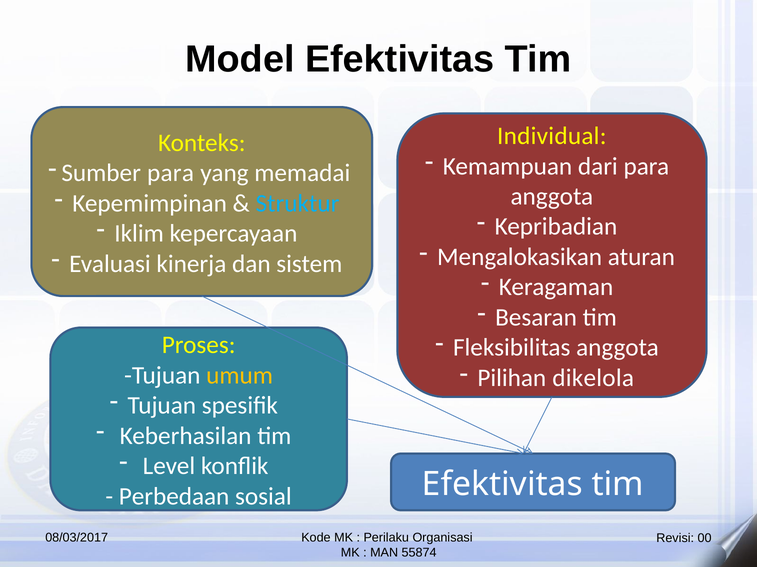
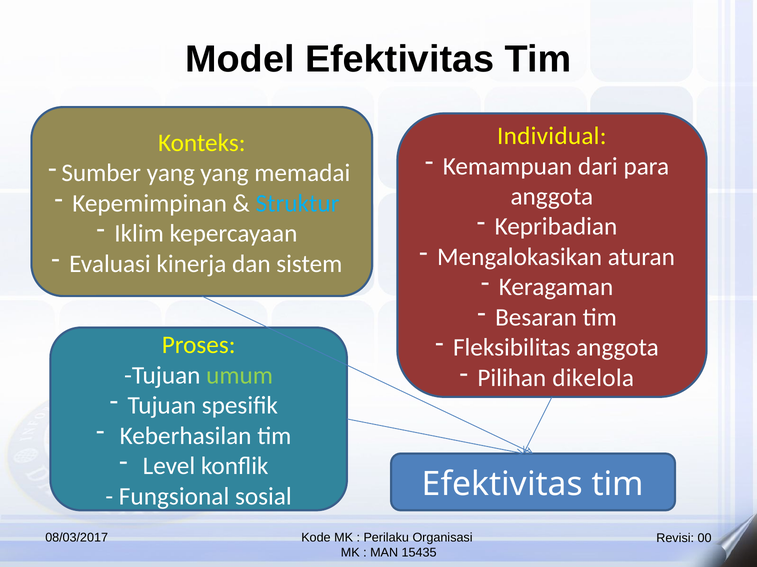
Sumber para: para -> yang
umum colour: yellow -> light green
Perbedaan: Perbedaan -> Fungsional
55874: 55874 -> 15435
